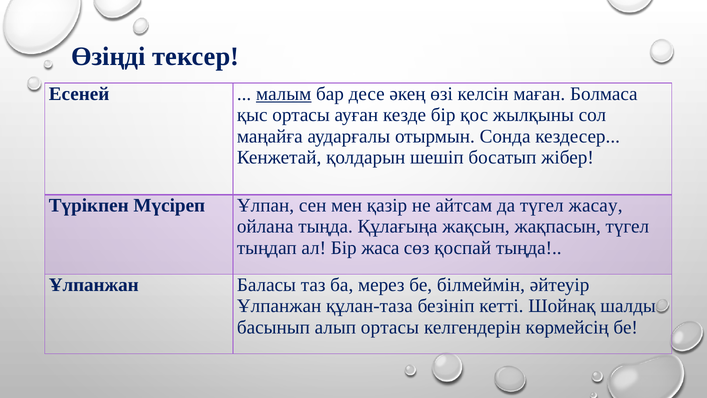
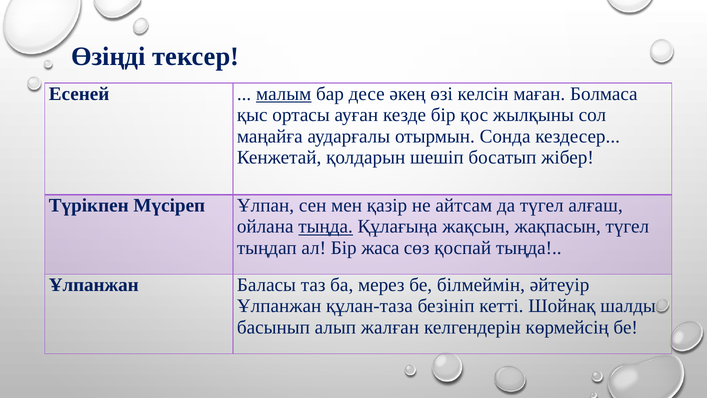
жасау: жасау -> алғаш
тыңда at (326, 226) underline: none -> present
алып ортасы: ортасы -> жалған
